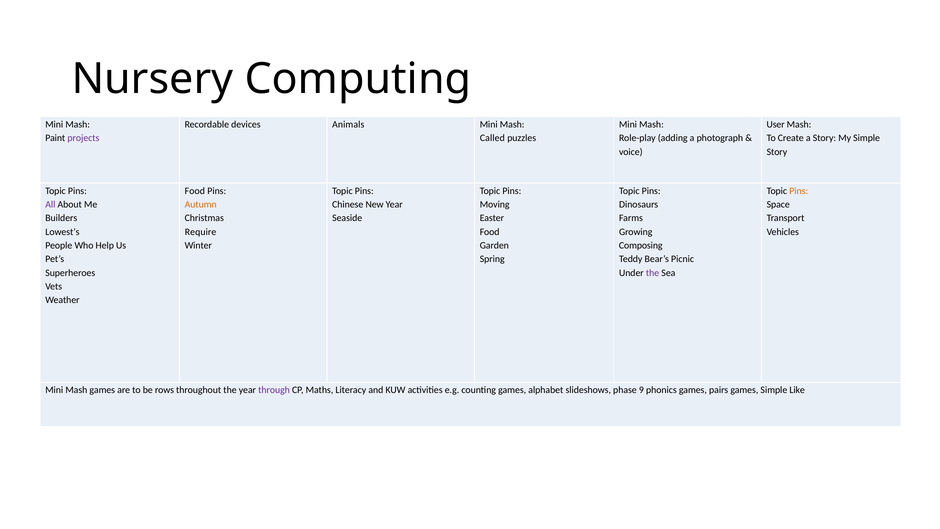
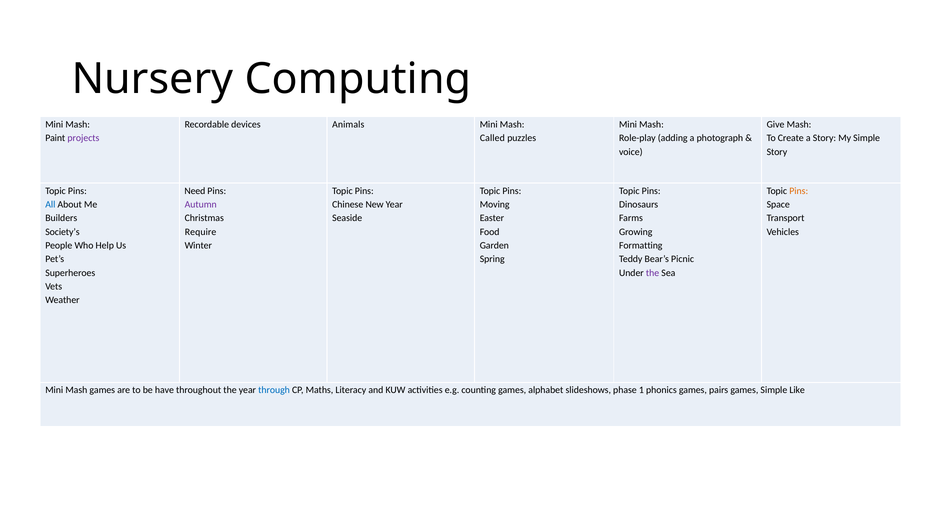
User: User -> Give
Food at (195, 191): Food -> Need
All colour: purple -> blue
Autumn colour: orange -> purple
Lowest’s: Lowest’s -> Society’s
Composing: Composing -> Formatting
rows: rows -> have
through colour: purple -> blue
9: 9 -> 1
